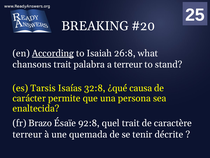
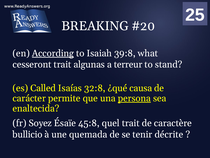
26:8: 26:8 -> 39:8
chansons: chansons -> cesseront
palabra: palabra -> algunas
Tarsis: Tarsis -> Called
persona underline: none -> present
Brazo: Brazo -> Soyez
92:8: 92:8 -> 45:8
terreur at (27, 134): terreur -> bullicio
